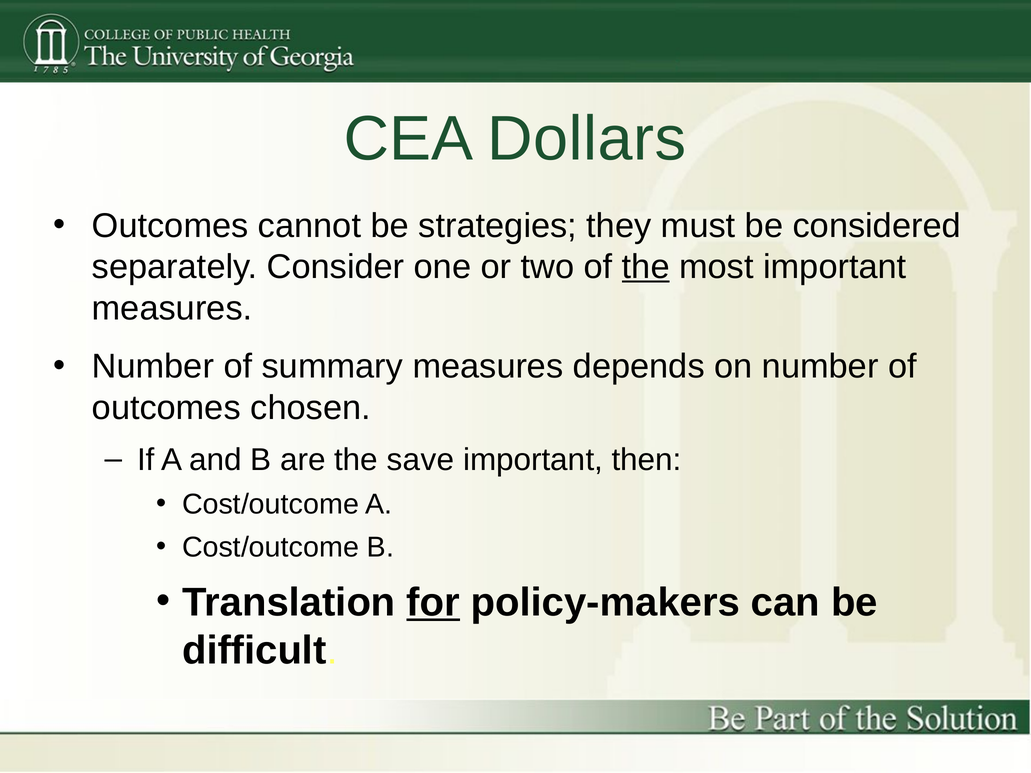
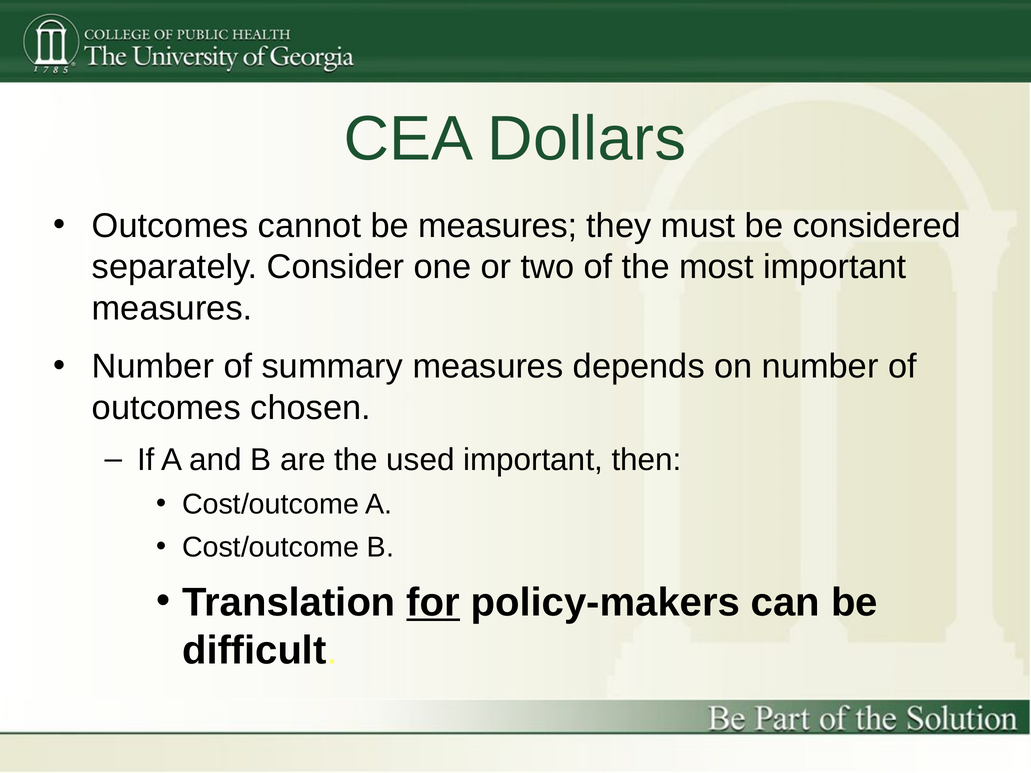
be strategies: strategies -> measures
the at (646, 267) underline: present -> none
save: save -> used
